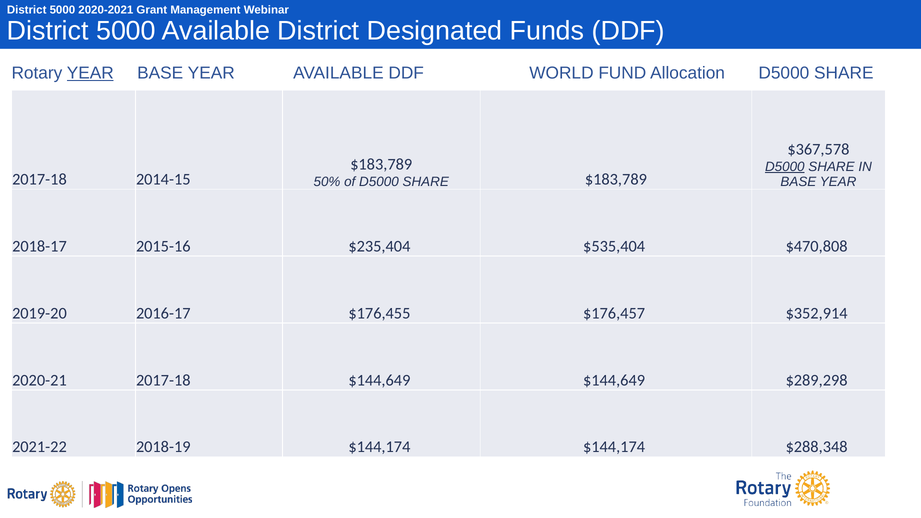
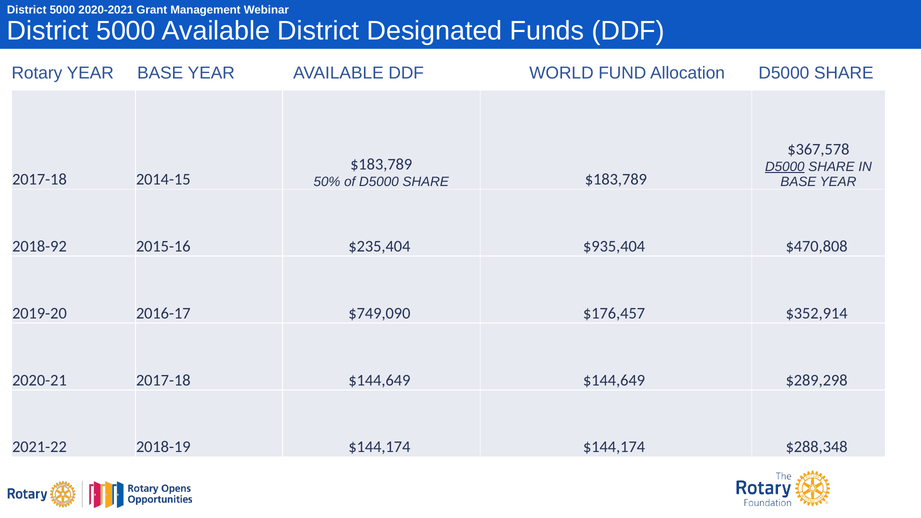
YEAR at (90, 73) underline: present -> none
2018-17: 2018-17 -> 2018-92
$535,404: $535,404 -> $935,404
$176,455: $176,455 -> $749,090
